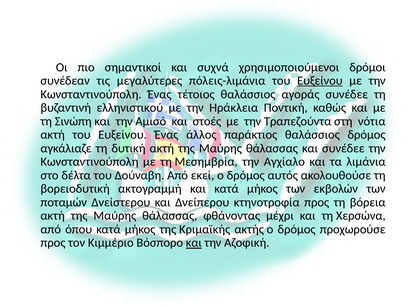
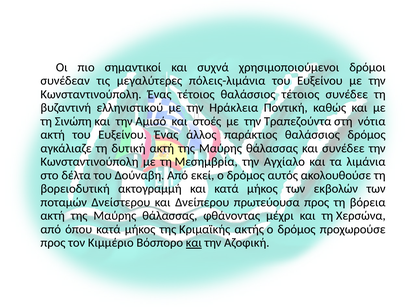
Ευξείνου at (320, 81) underline: present -> none
θαλάσσιος αγοράς: αγοράς -> τέτοιος
κτηνοτροφία: κτηνοτροφία -> πρωτεύουσα
